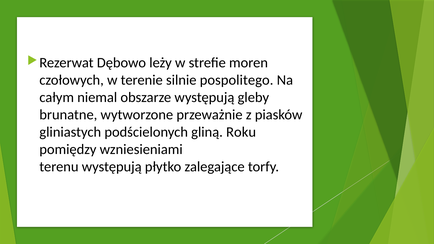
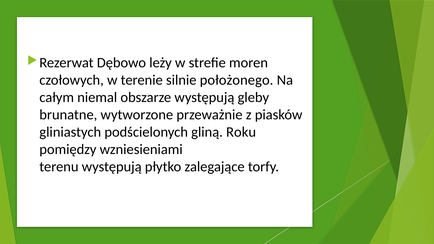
pospolitego: pospolitego -> położonego
